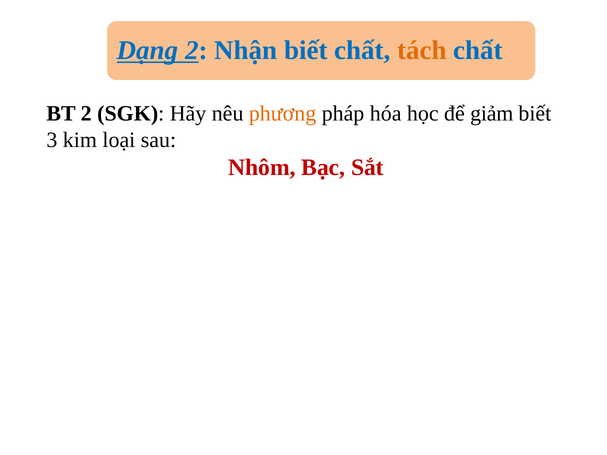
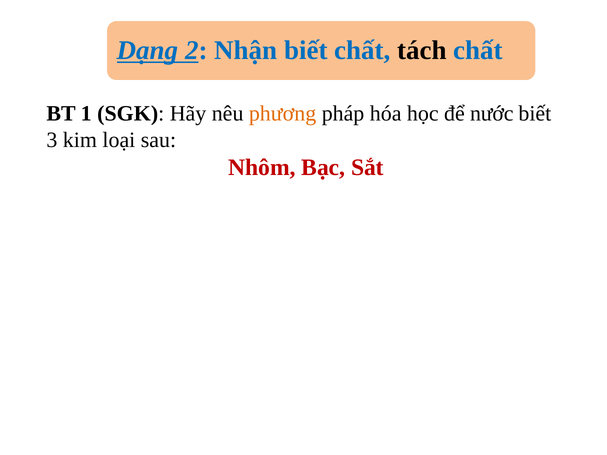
tách colour: orange -> black
BT 2: 2 -> 1
giảm: giảm -> nước
